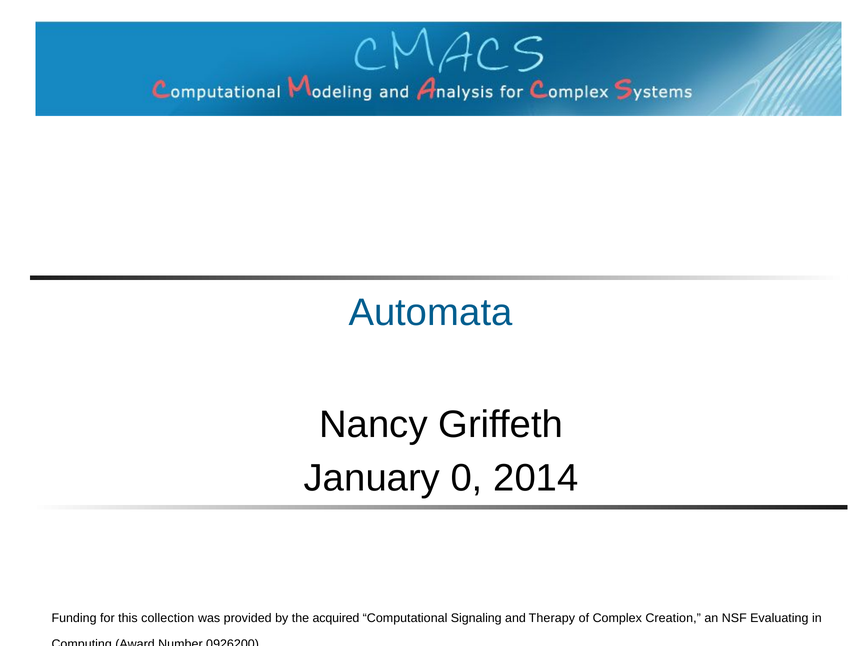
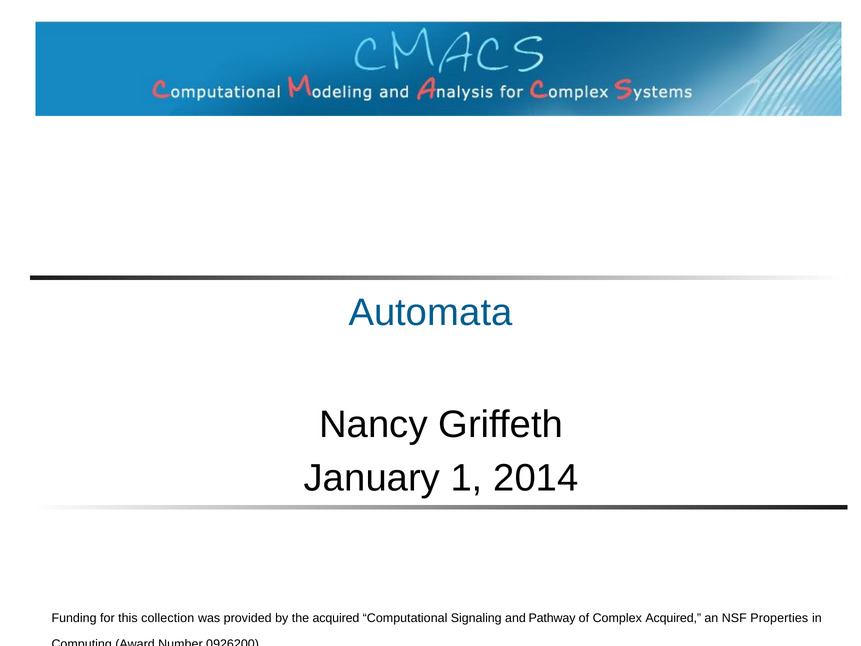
0: 0 -> 1
Therapy: Therapy -> Pathway
Complex Creation: Creation -> Acquired
Evaluating: Evaluating -> Properties
